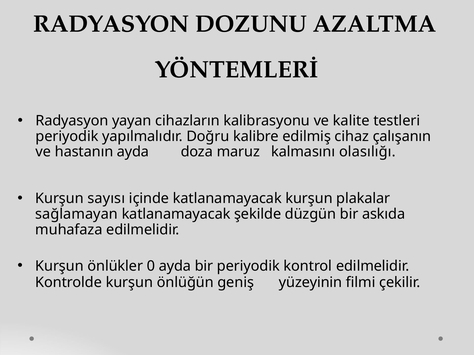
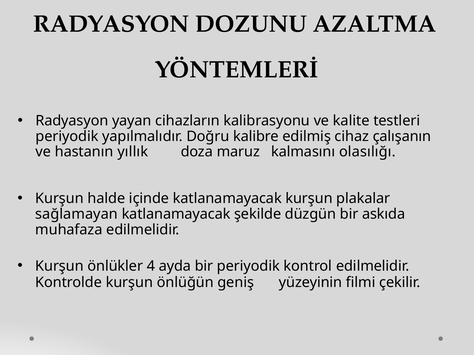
hastanın ayda: ayda -> yıllık
sayısı: sayısı -> halde
0: 0 -> 4
